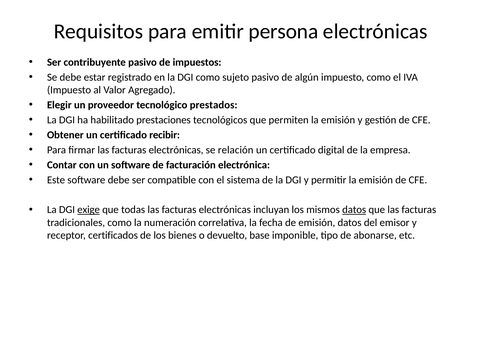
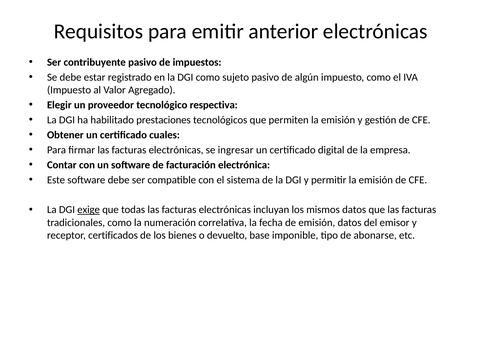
persona: persona -> anterior
prestados: prestados -> respectiva
recibir: recibir -> cuales
relación: relación -> ingresar
datos at (354, 210) underline: present -> none
